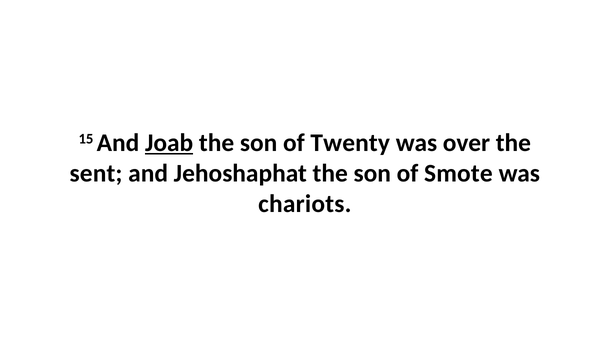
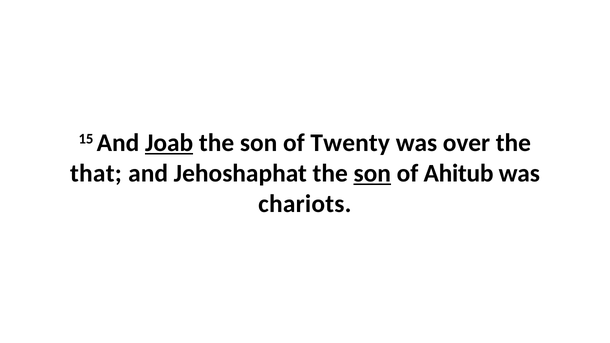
sent: sent -> that
son at (372, 173) underline: none -> present
Smote: Smote -> Ahitub
